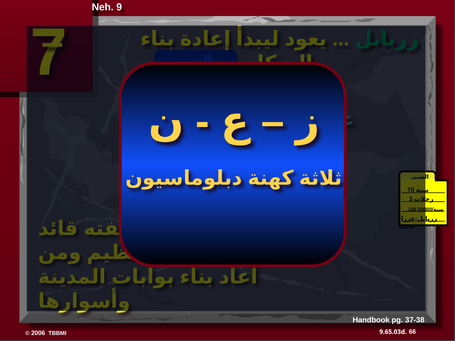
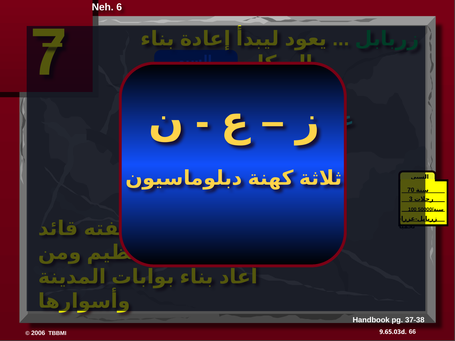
9: 9 -> 6
